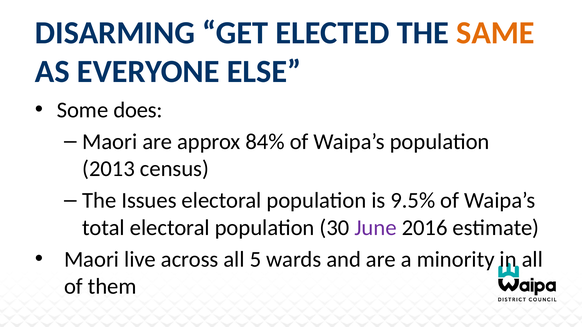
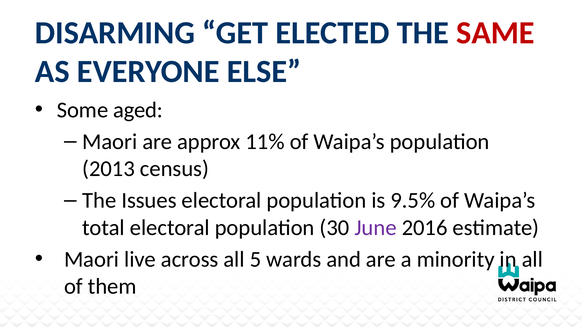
SAME colour: orange -> red
does: does -> aged
84%: 84% -> 11%
